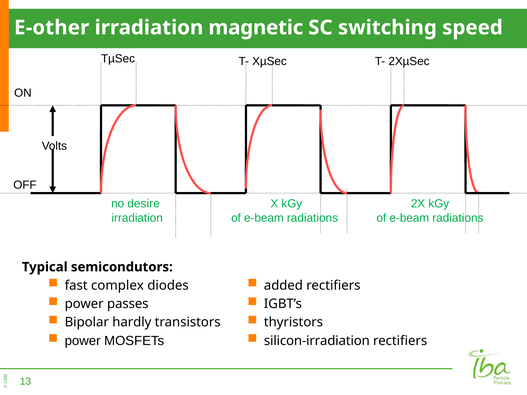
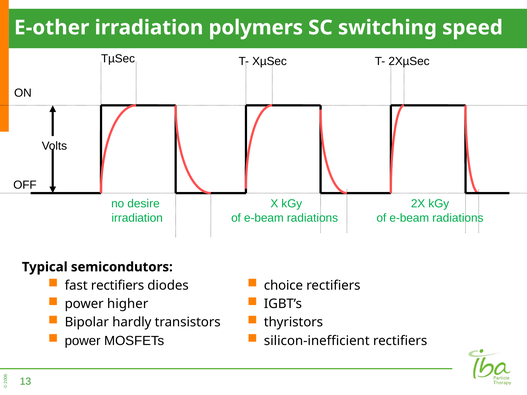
magnetic: magnetic -> polymers
fast complex: complex -> rectifiers
added: added -> choice
passes: passes -> higher
silicon-irradiation: silicon-irradiation -> silicon-inefficient
